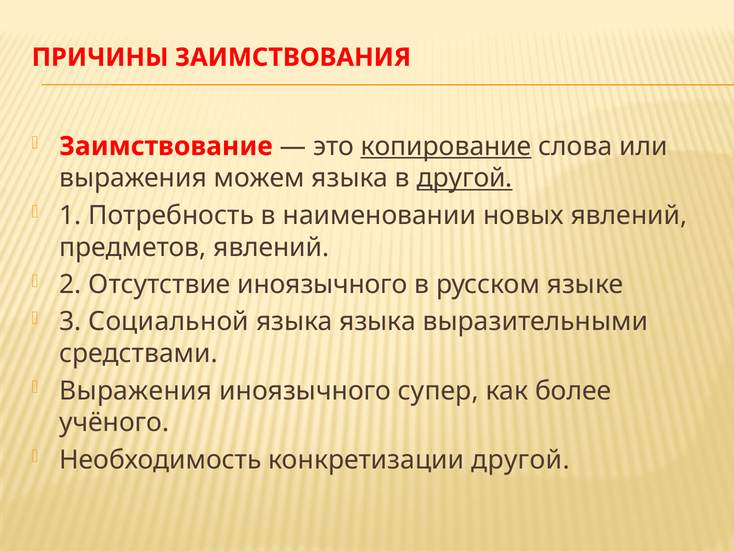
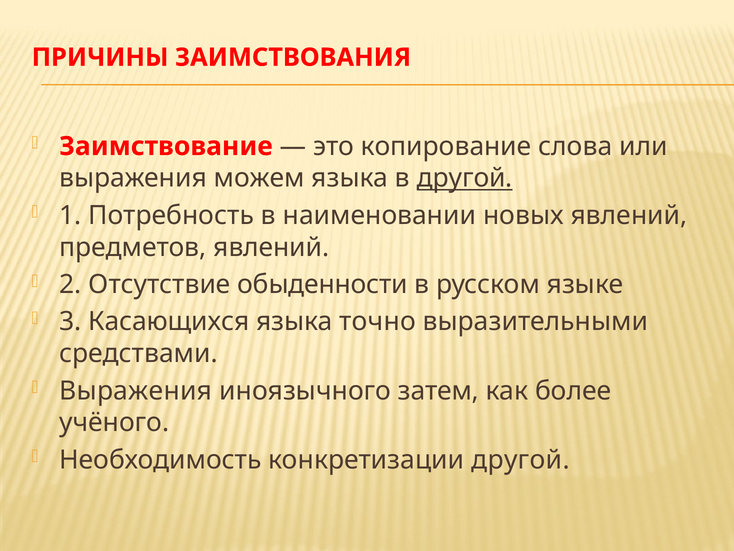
копирование underline: present -> none
Отсутствие иноязычного: иноязычного -> обыденности
Социальной: Социальной -> Касающихся
языка языка: языка -> точно
супер: супер -> затем
